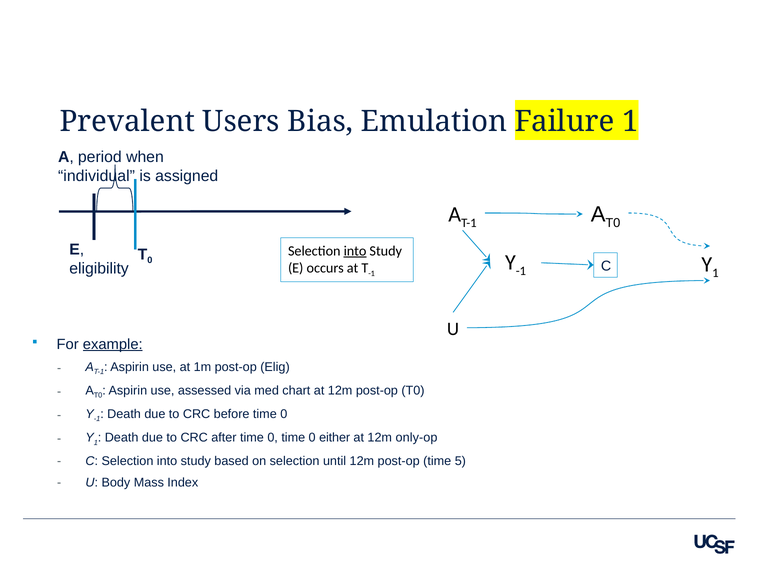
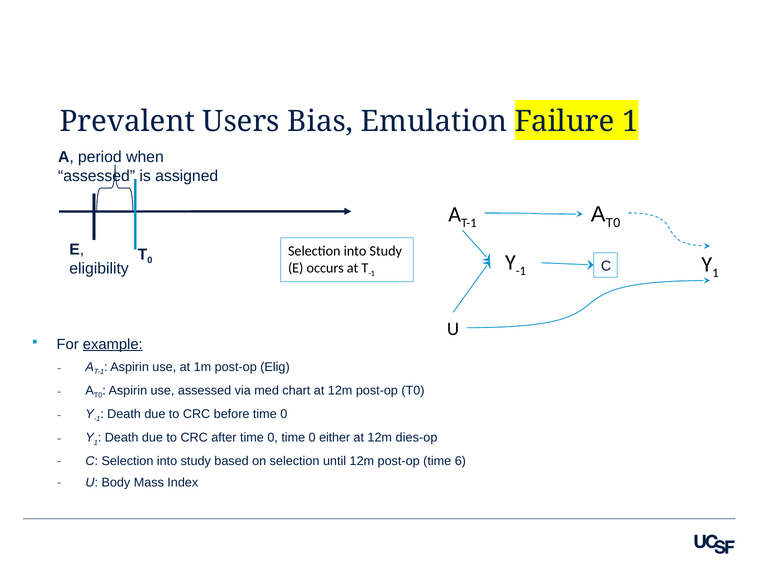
individual at (97, 176): individual -> assessed
into at (355, 251) underline: present -> none
only-op: only-op -> dies-op
5: 5 -> 6
